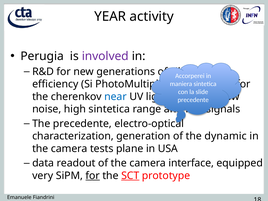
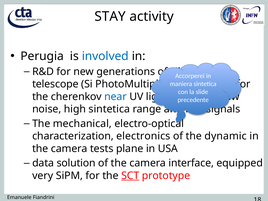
YEAR: YEAR -> STAY
involved colour: purple -> blue
efficiency: efficiency -> telescope
The precedente: precedente -> mechanical
generation: generation -> electronics
readout: readout -> solution
for at (93, 176) underline: present -> none
